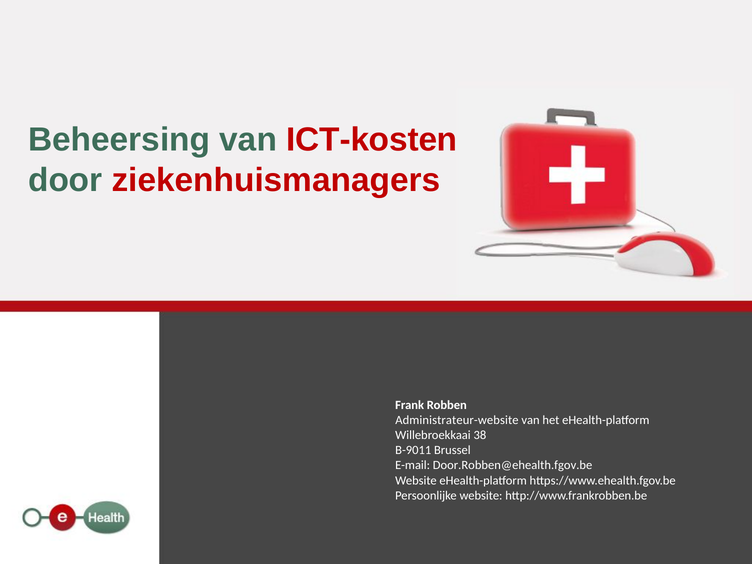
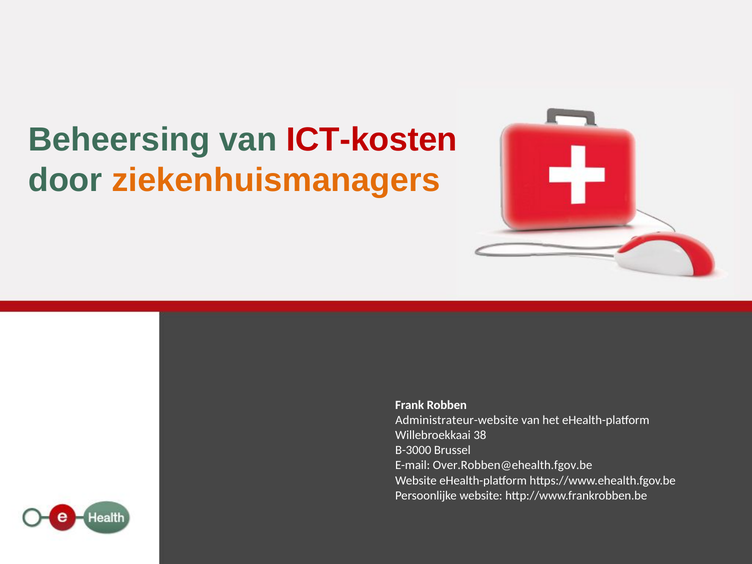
ziekenhuismanagers colour: red -> orange
B-9011: B-9011 -> B-3000
Door.Robben@ehealth.fgov.be: Door.Robben@ehealth.fgov.be -> Over.Robben@ehealth.fgov.be
